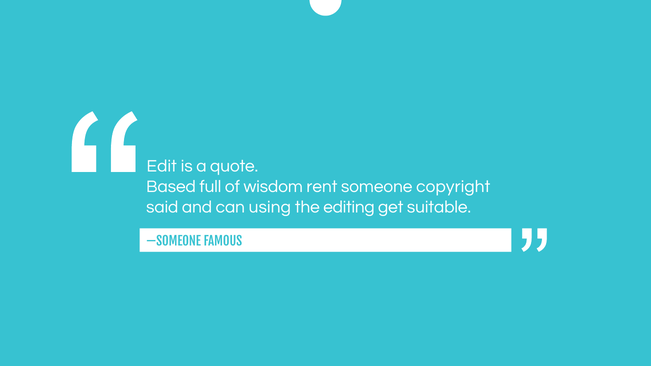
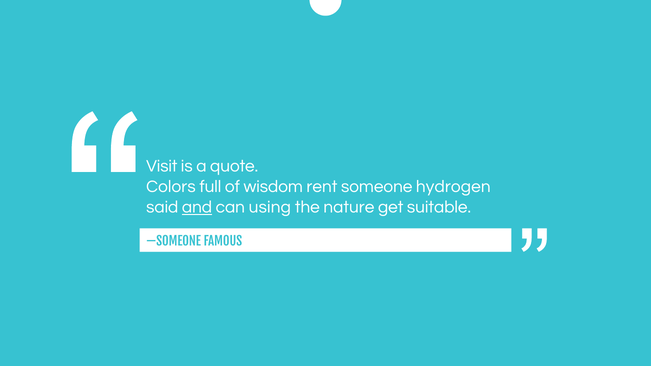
Edit: Edit -> Visit
Based: Based -> Colors
copyright: copyright -> hydrogen
and underline: none -> present
editing: editing -> nature
